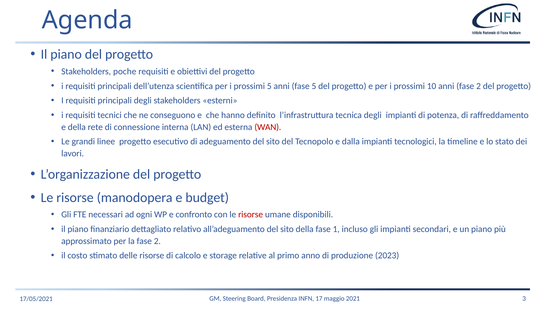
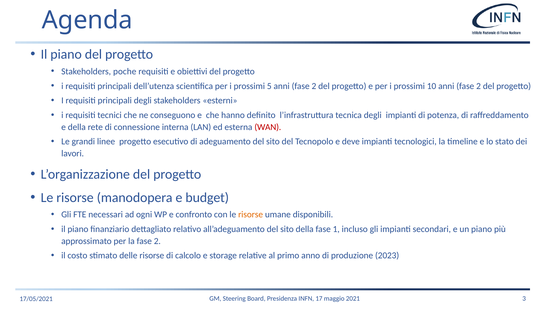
5 anni fase 5: 5 -> 2
dalla: dalla -> deve
risorse at (251, 215) colour: red -> orange
